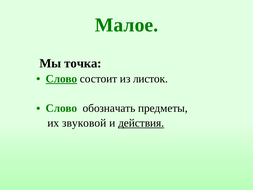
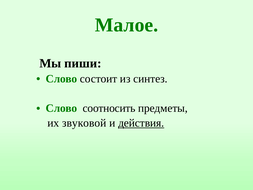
точка: точка -> пиши
Слово at (61, 79) underline: present -> none
листок: листок -> синтез
обозначать: обозначать -> соотносить
